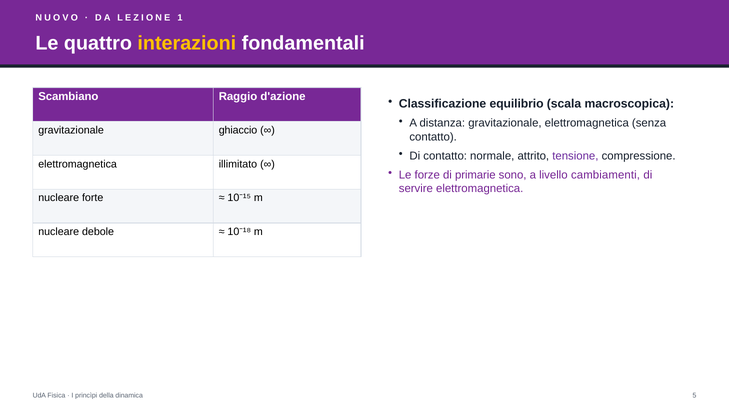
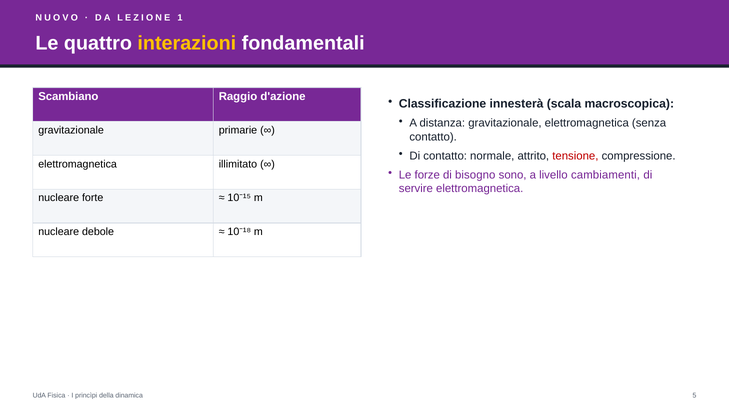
equilibrio: equilibrio -> innesterà
ghiaccio: ghiaccio -> primarie
tensione colour: purple -> red
primarie: primarie -> bisogno
